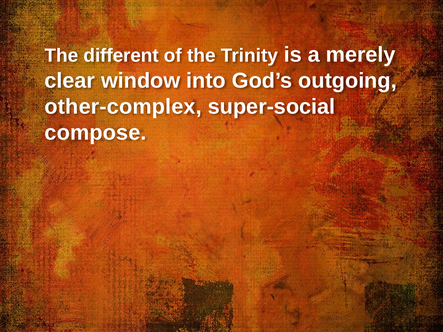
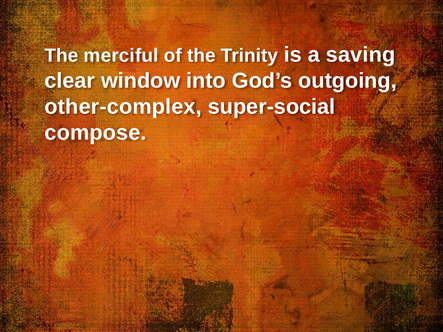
different: different -> merciful
merely: merely -> saving
